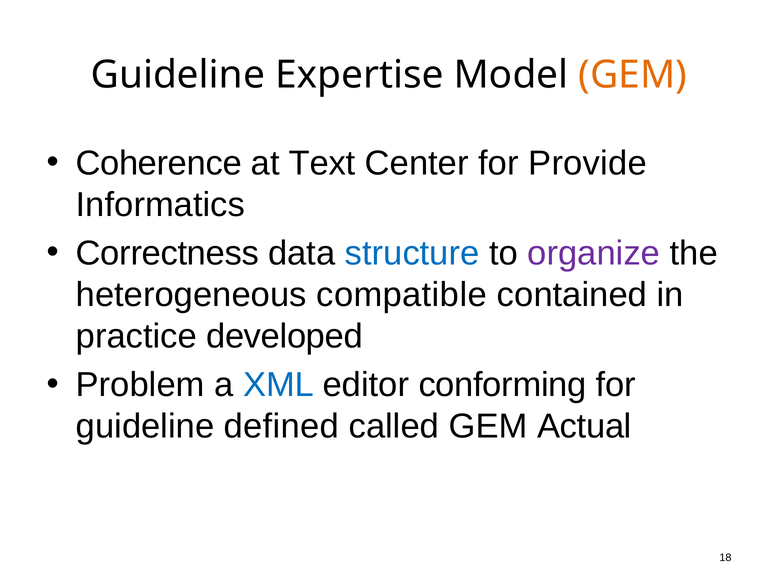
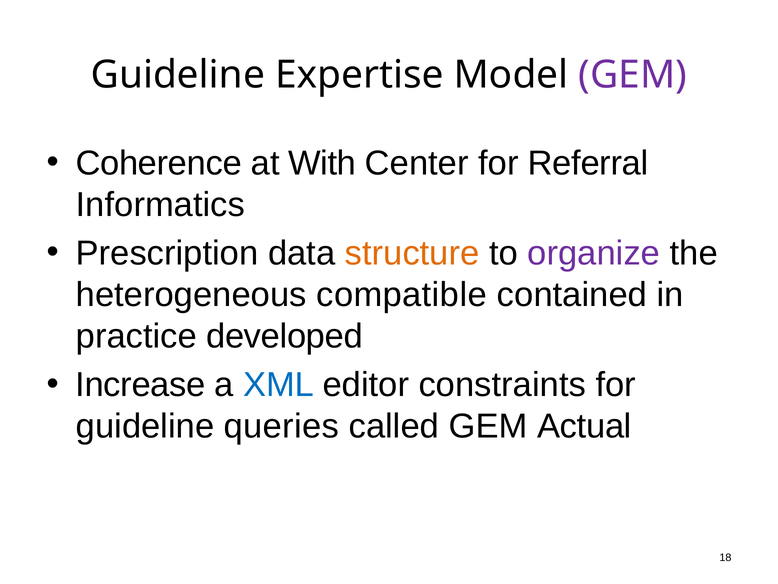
GEM at (633, 75) colour: orange -> purple
Text: Text -> With
Provide: Provide -> Referral
Correctness: Correctness -> Prescription
structure colour: blue -> orange
Problem: Problem -> Increase
conforming: conforming -> constraints
defined: defined -> queries
